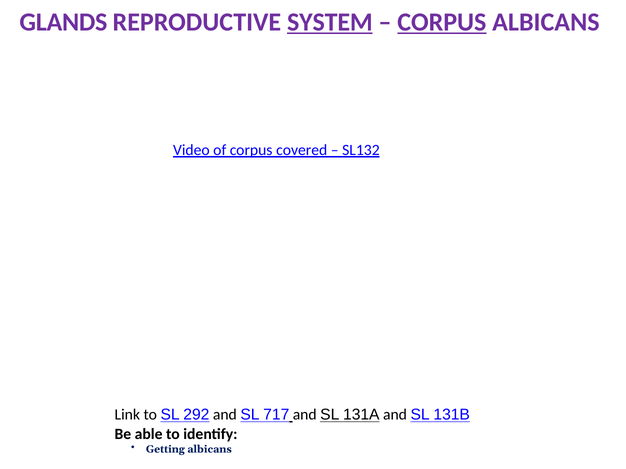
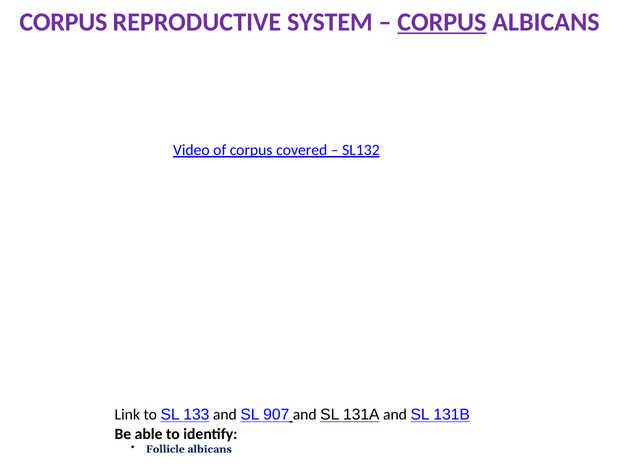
GLANDS at (63, 22): GLANDS -> CORPUS
SYSTEM underline: present -> none
292: 292 -> 133
717: 717 -> 907
Getting: Getting -> Follicle
